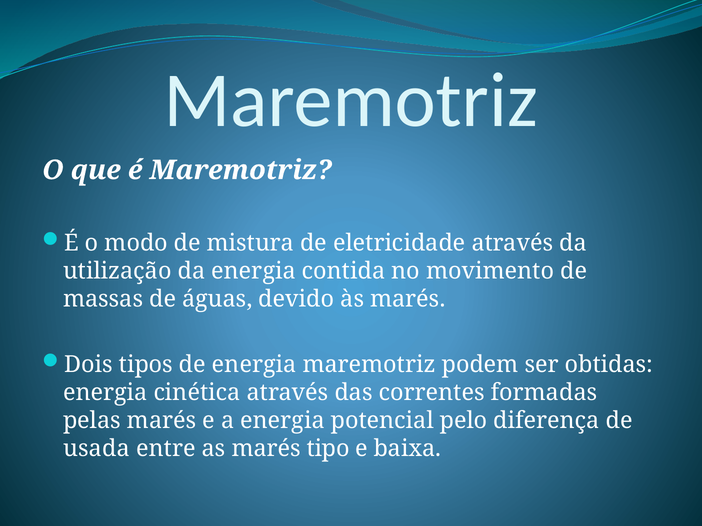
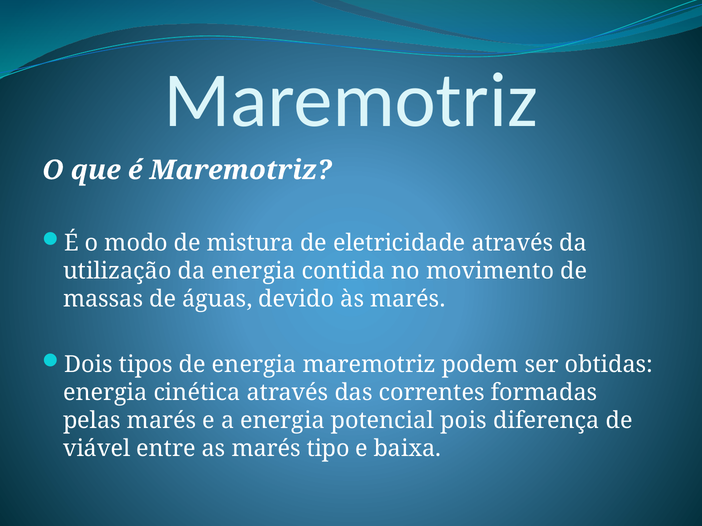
pelo: pelo -> pois
usada: usada -> viável
